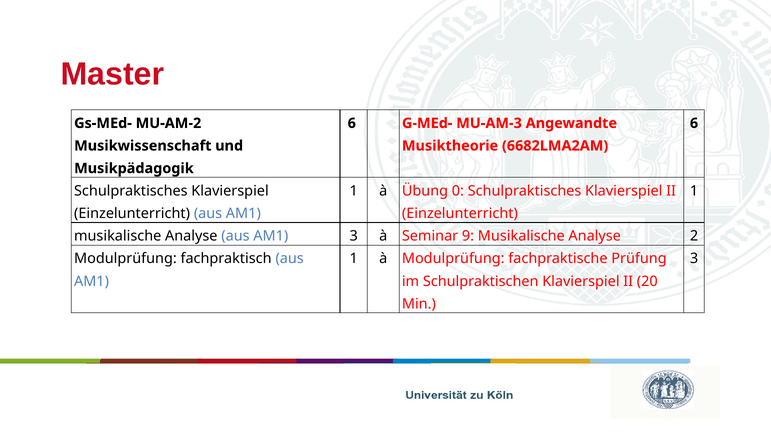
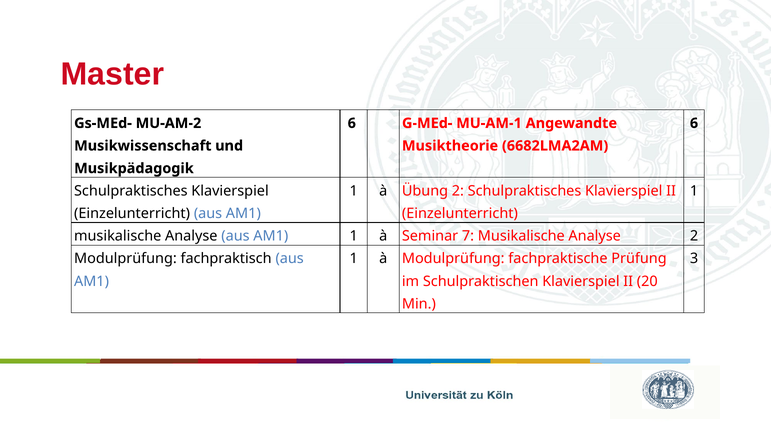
MU-AM-3: MU-AM-3 -> MU-AM-1
Übung 0: 0 -> 2
Analyse aus AM1 3: 3 -> 1
9: 9 -> 7
